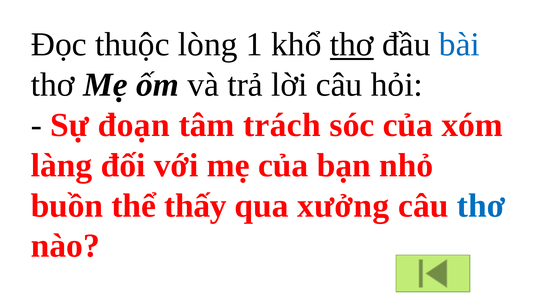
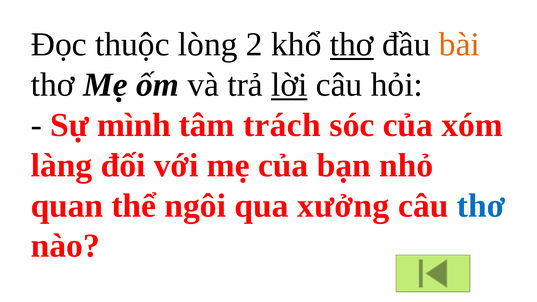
1: 1 -> 2
bài colour: blue -> orange
lời underline: none -> present
đoạn: đoạn -> mình
buồn: buồn -> quan
thấy: thấy -> ngôi
